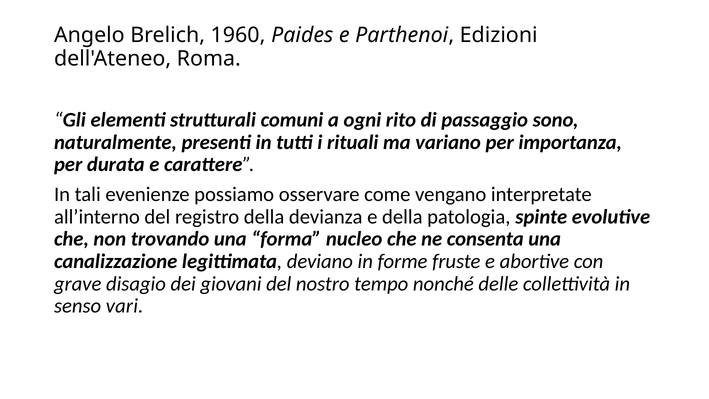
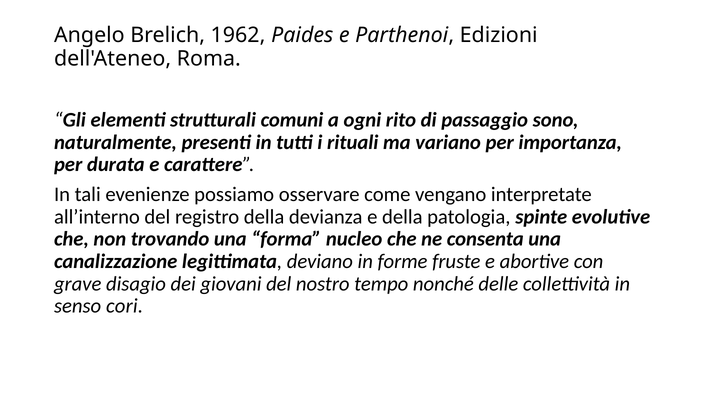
1960: 1960 -> 1962
vari: vari -> cori
